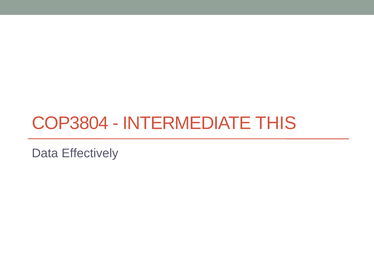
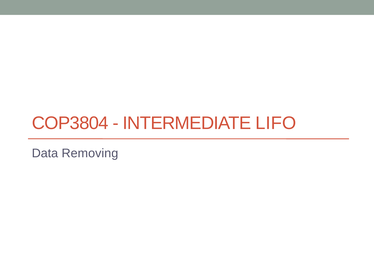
THIS: THIS -> LIFO
Effectively: Effectively -> Removing
